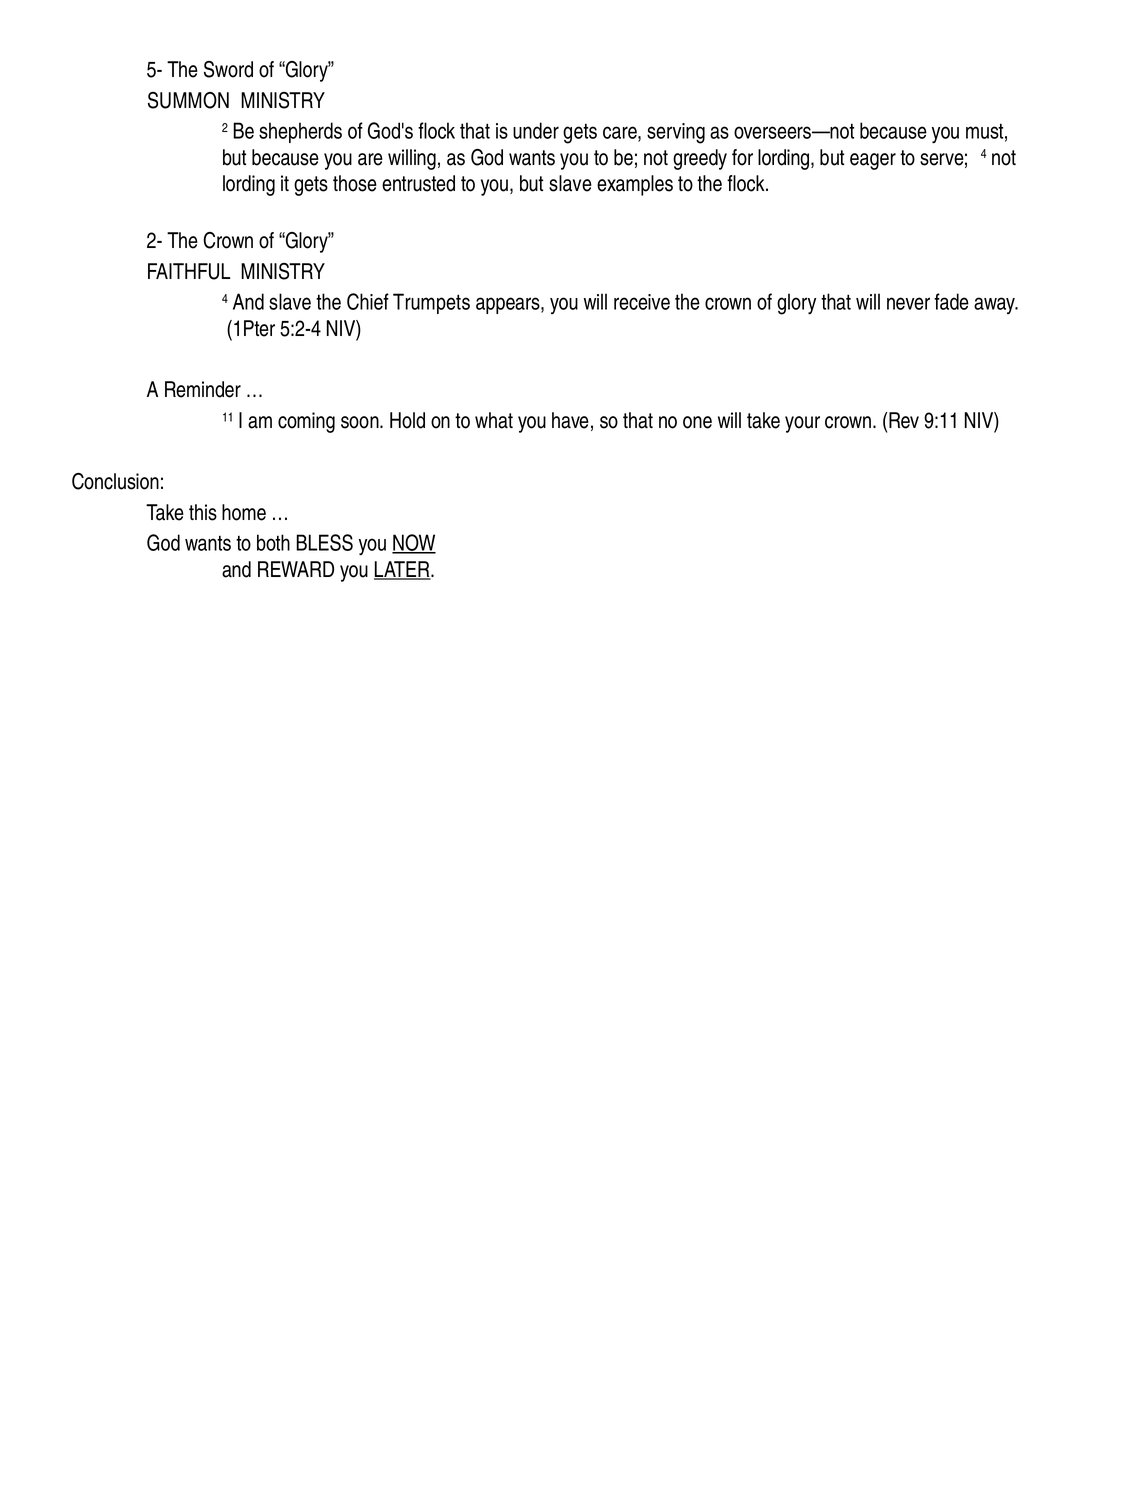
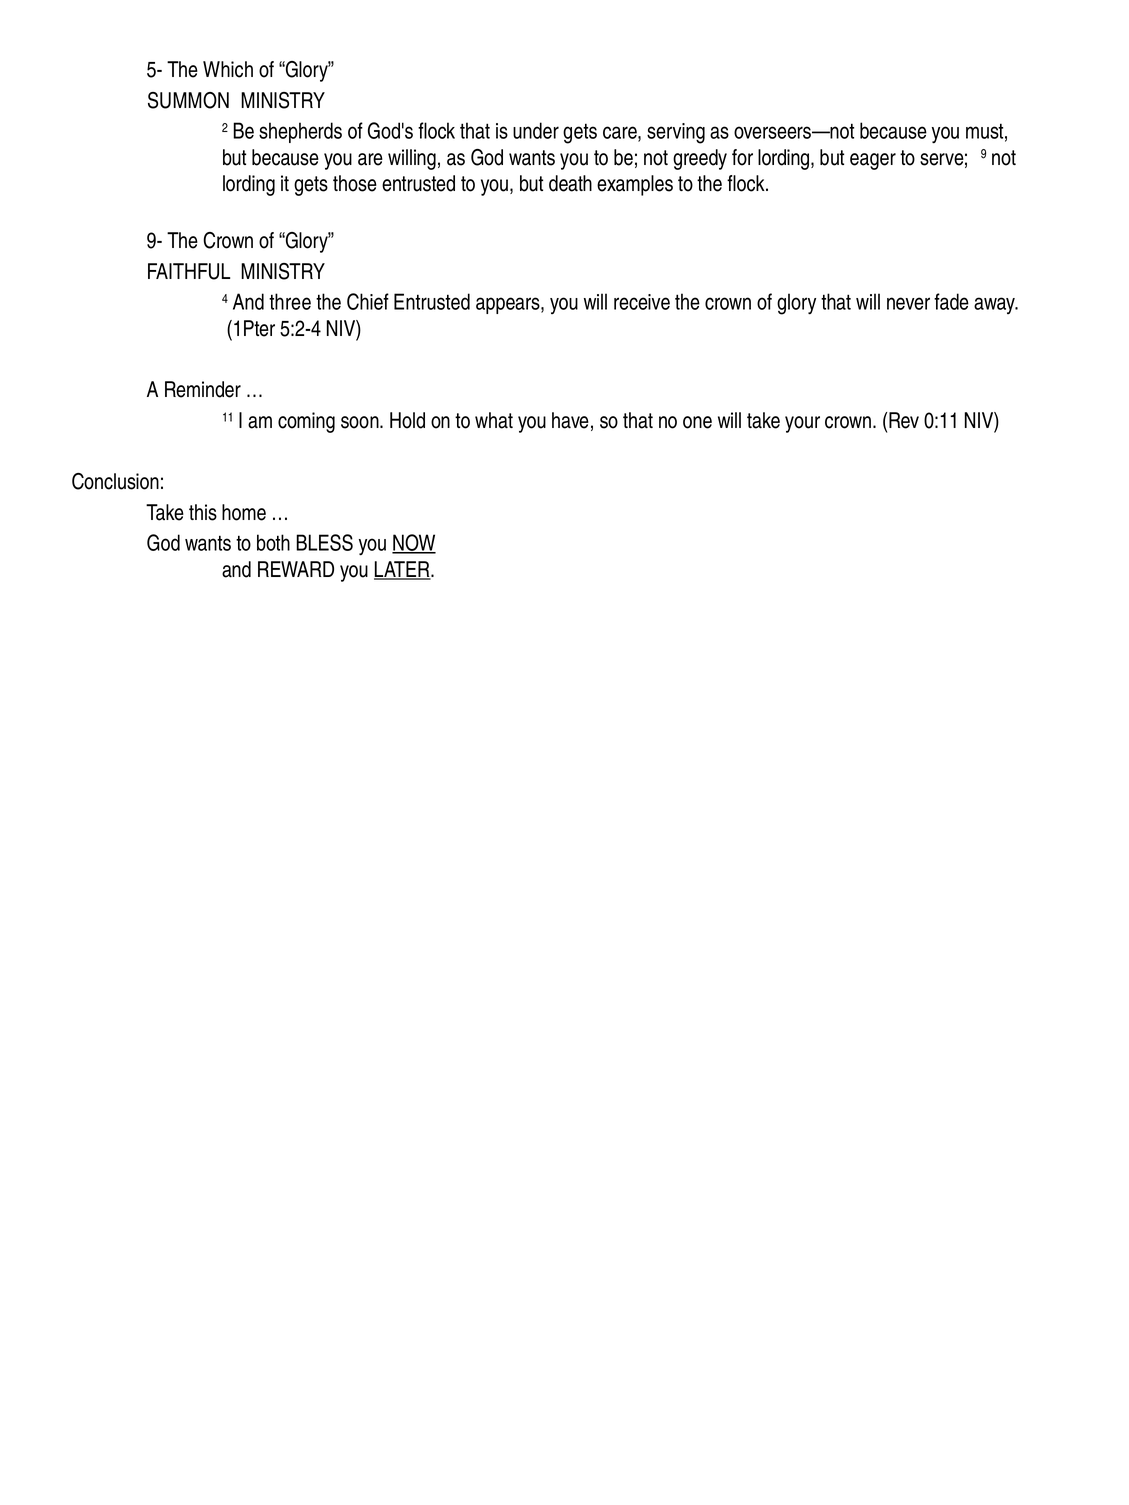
Sword: Sword -> Which
serve 4: 4 -> 9
but slave: slave -> death
2-: 2- -> 9-
And slave: slave -> three
Chief Trumpets: Trumpets -> Entrusted
9:11: 9:11 -> 0:11
